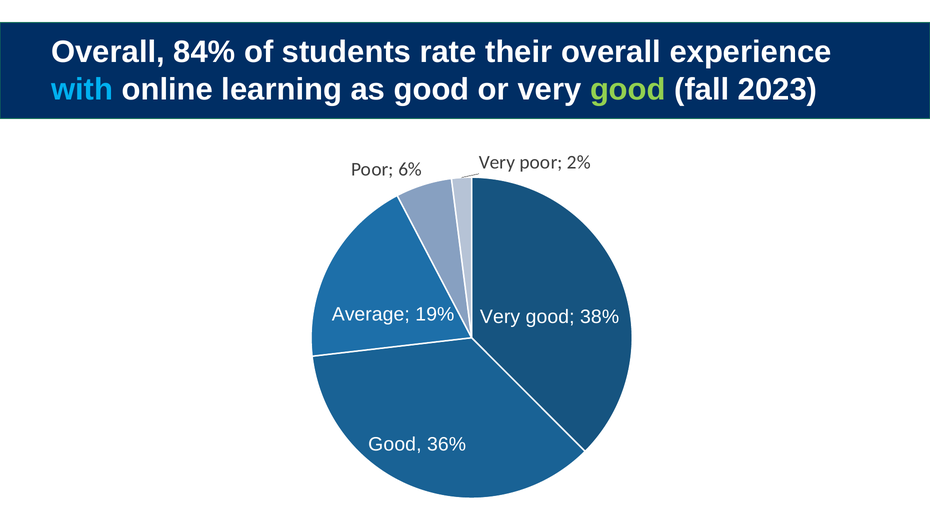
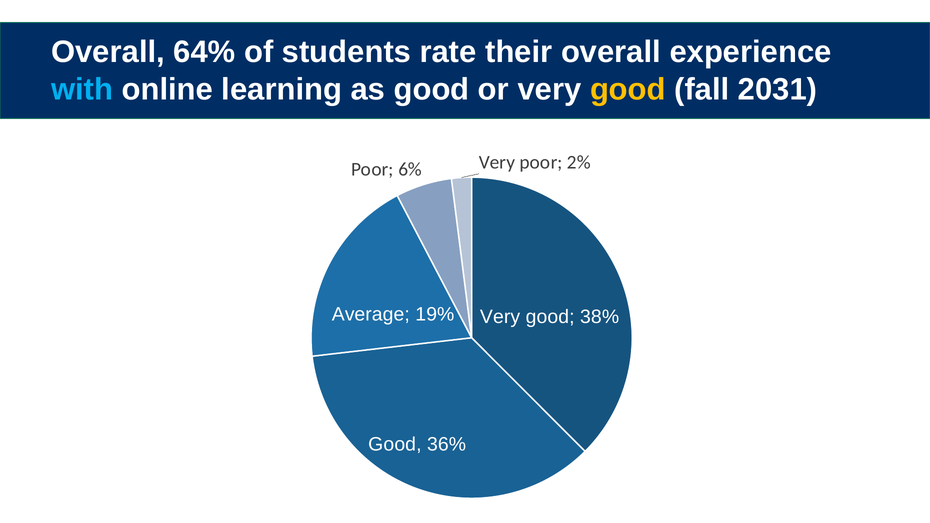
84%: 84% -> 64%
good at (628, 90) colour: light green -> yellow
2023: 2023 -> 2031
